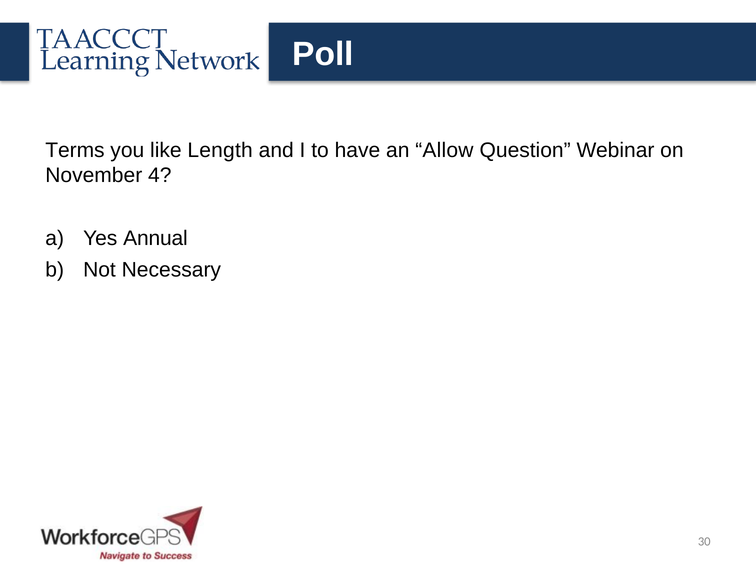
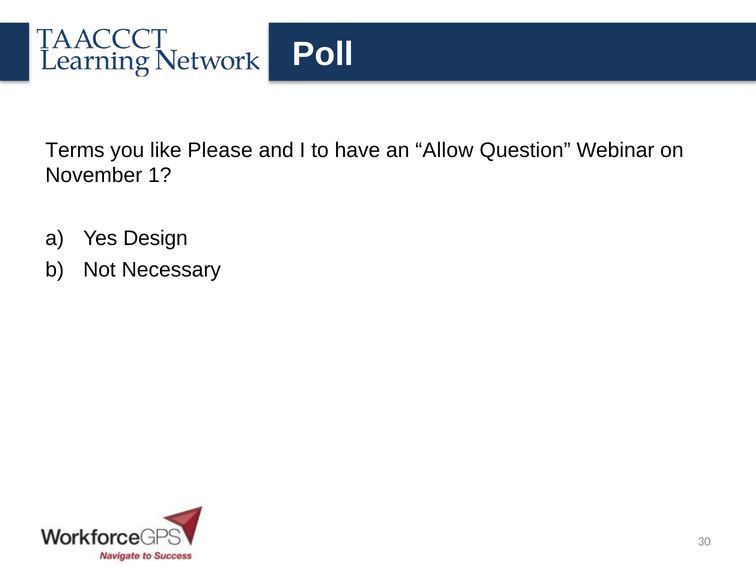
Length: Length -> Please
4: 4 -> 1
Annual: Annual -> Design
